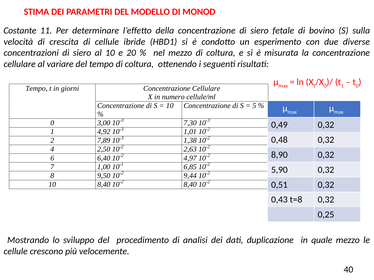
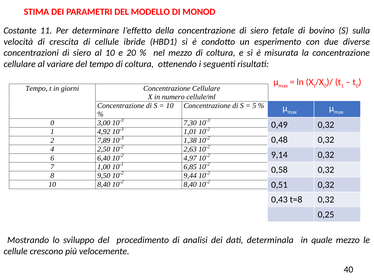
8,90: 8,90 -> 9,14
5,90: 5,90 -> 0,58
duplicazione: duplicazione -> determinala
